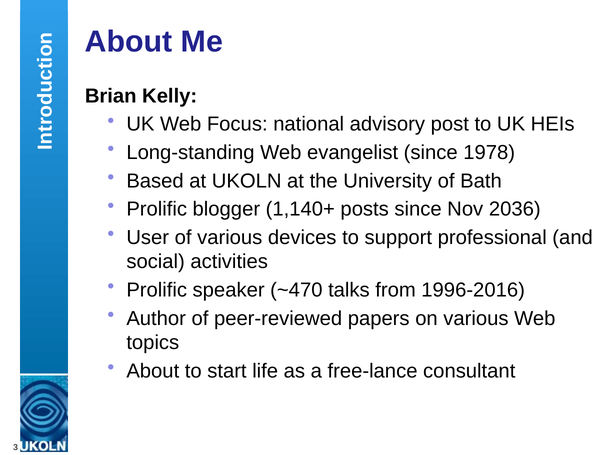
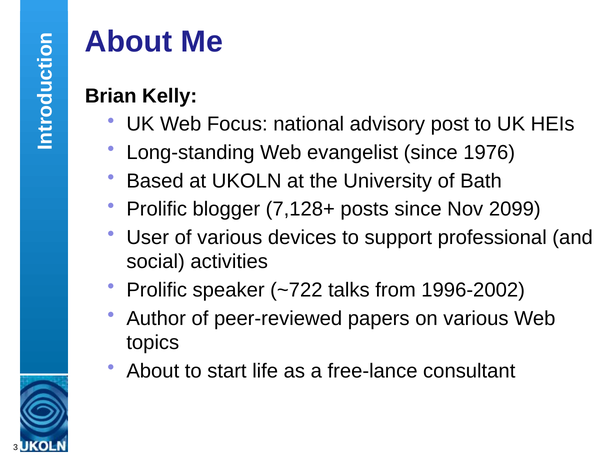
1978: 1978 -> 1976
1,140+: 1,140+ -> 7,128+
2036: 2036 -> 2099
~470: ~470 -> ~722
1996-2016: 1996-2016 -> 1996-2002
